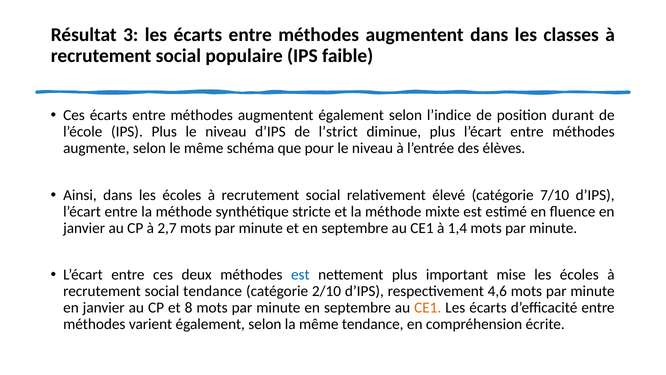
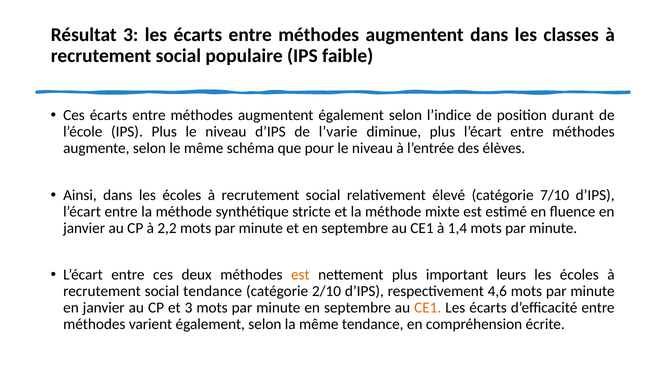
l’strict: l’strict -> l’varie
2,7: 2,7 -> 2,2
est at (300, 275) colour: blue -> orange
mise: mise -> leurs
et 8: 8 -> 3
